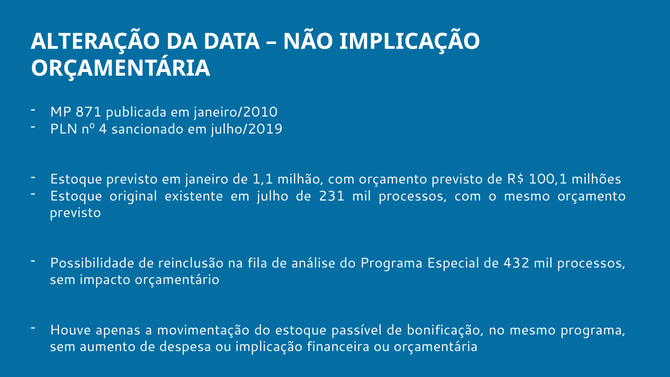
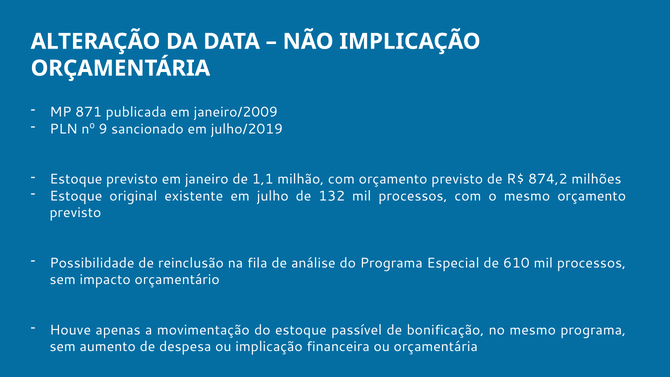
janeiro/2010: janeiro/2010 -> janeiro/2009
4: 4 -> 9
100,1: 100,1 -> 874,2
231: 231 -> 132
432: 432 -> 610
